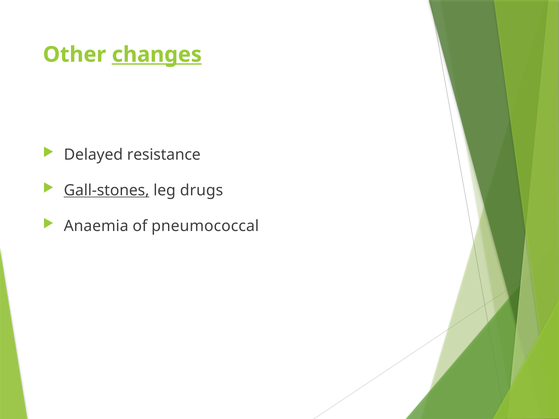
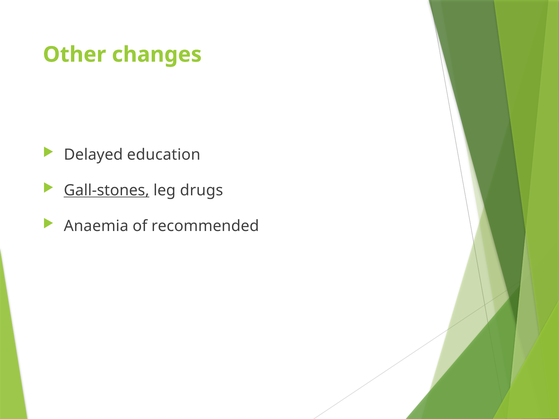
changes underline: present -> none
resistance: resistance -> education
pneumococcal: pneumococcal -> recommended
